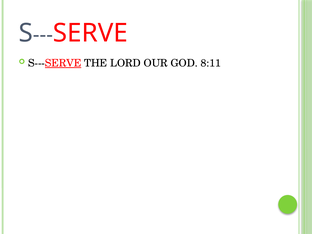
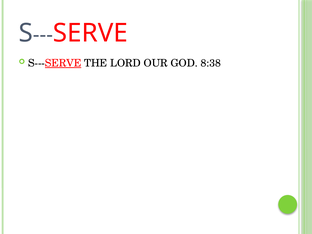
8:11: 8:11 -> 8:38
